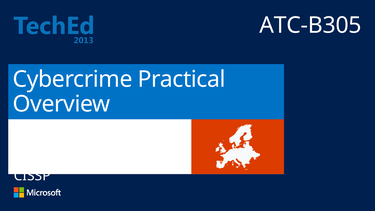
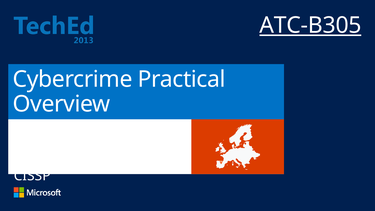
ATC-B305 underline: none -> present
